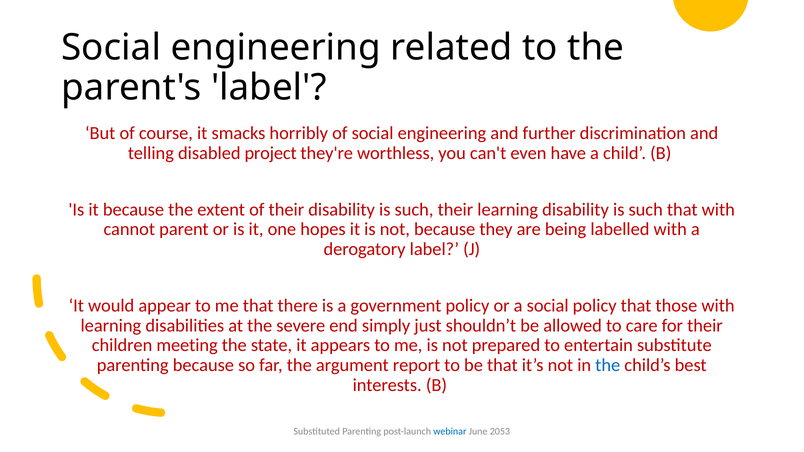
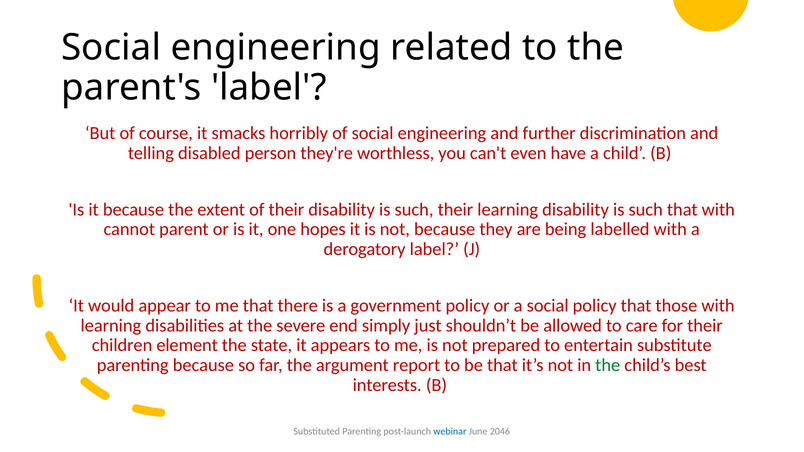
project: project -> person
meeting: meeting -> element
the at (608, 365) colour: blue -> green
2053: 2053 -> 2046
